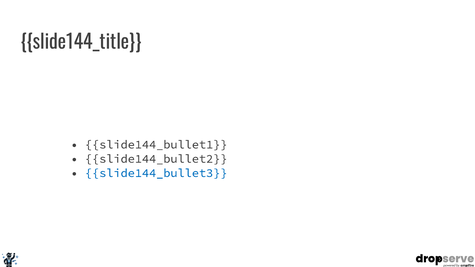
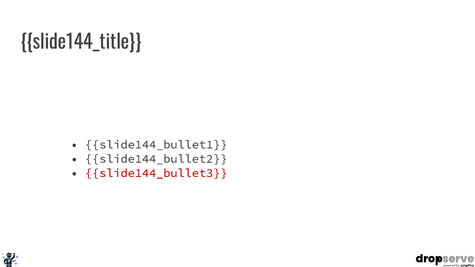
slide144_bullet3 colour: blue -> red
